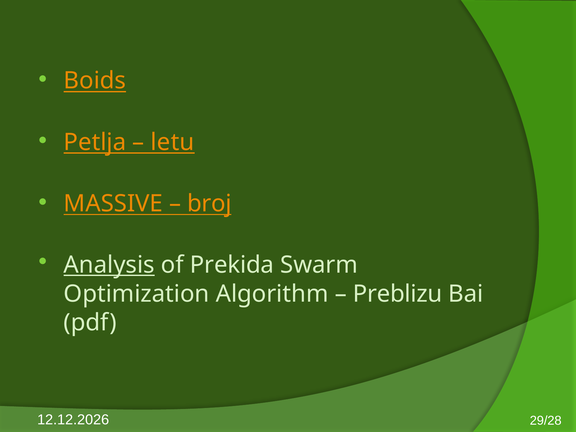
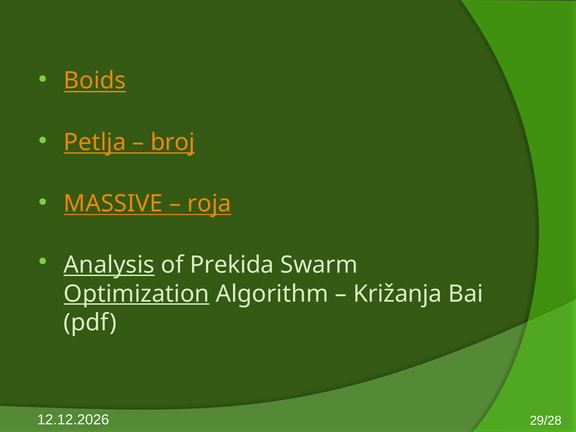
letu: letu -> broj
broj: broj -> roja
Optimization underline: none -> present
Preblizu: Preblizu -> Križanja
